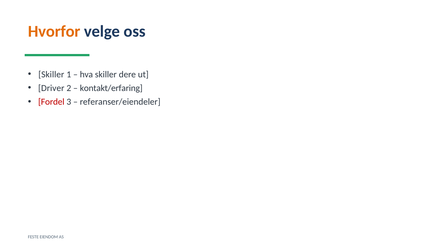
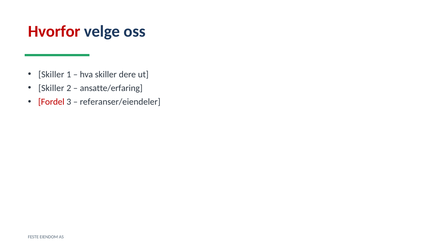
Hvorfor colour: orange -> red
Driver at (51, 88): Driver -> Skiller
kontakt/erfaring: kontakt/erfaring -> ansatte/erfaring
